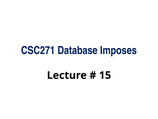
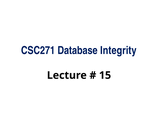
Imposes: Imposes -> Integrity
